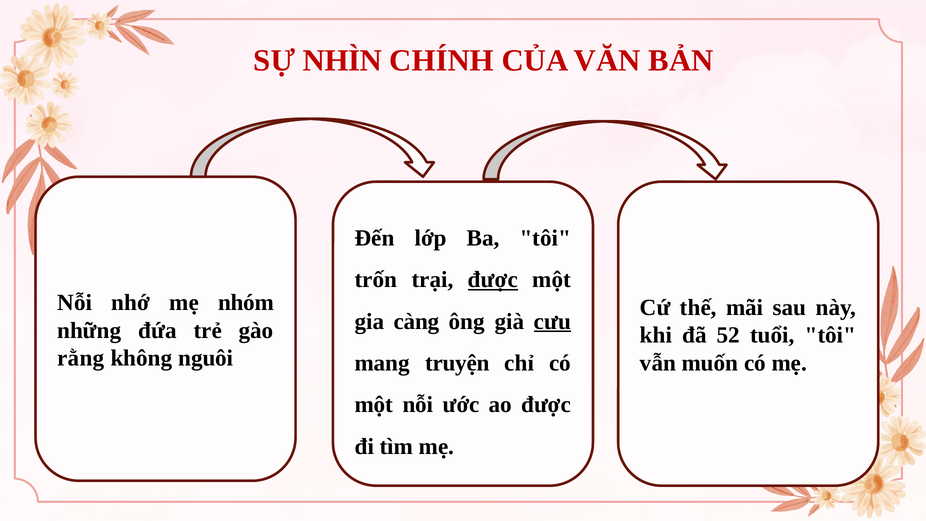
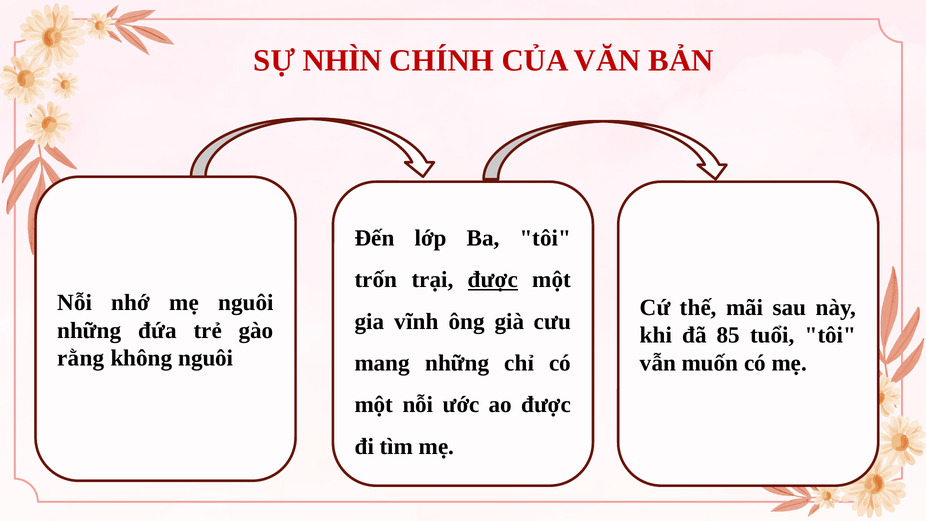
mẹ nhóm: nhóm -> nguôi
càng: càng -> vĩnh
cưu underline: present -> none
52: 52 -> 85
mang truyện: truyện -> những
